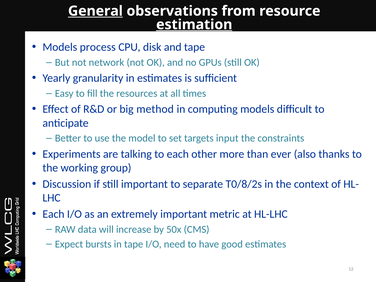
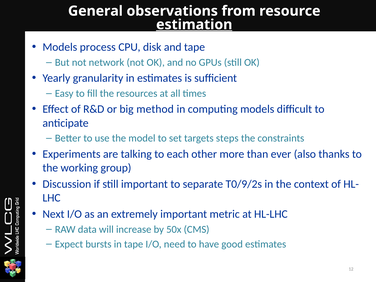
General underline: present -> none
input: input -> steps
T0/8/2s: T0/8/2s -> T0/9/2s
Each at (53, 214): Each -> Next
